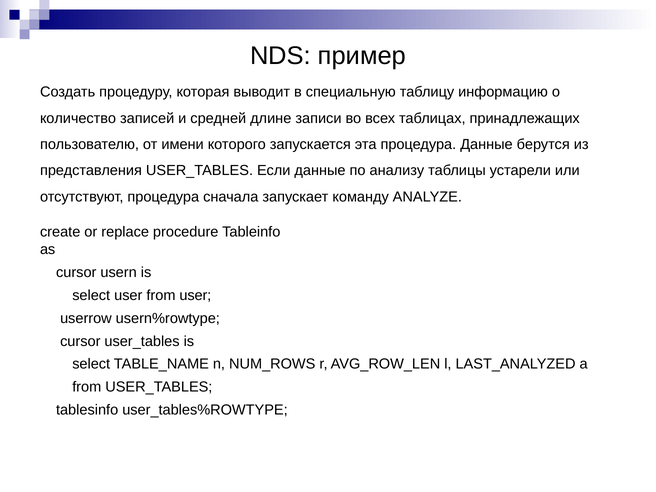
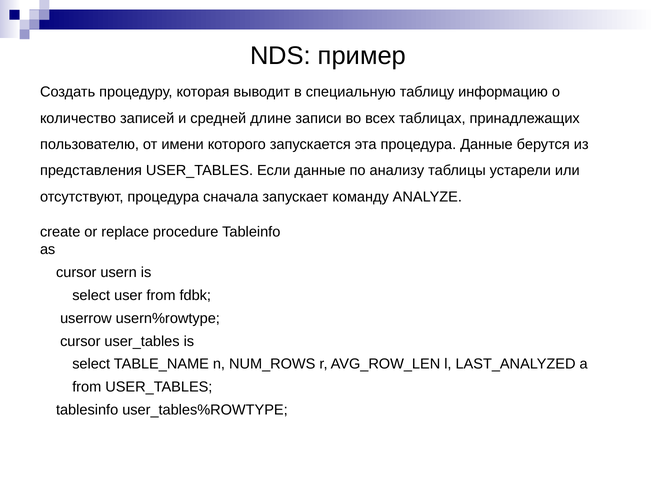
from user: user -> fdbk
